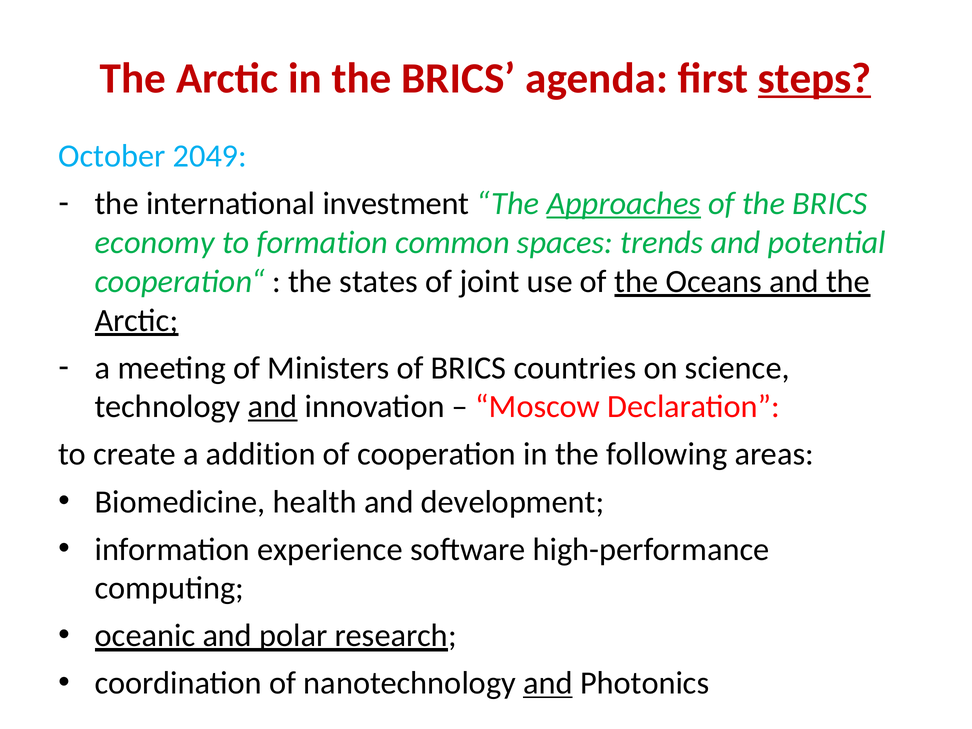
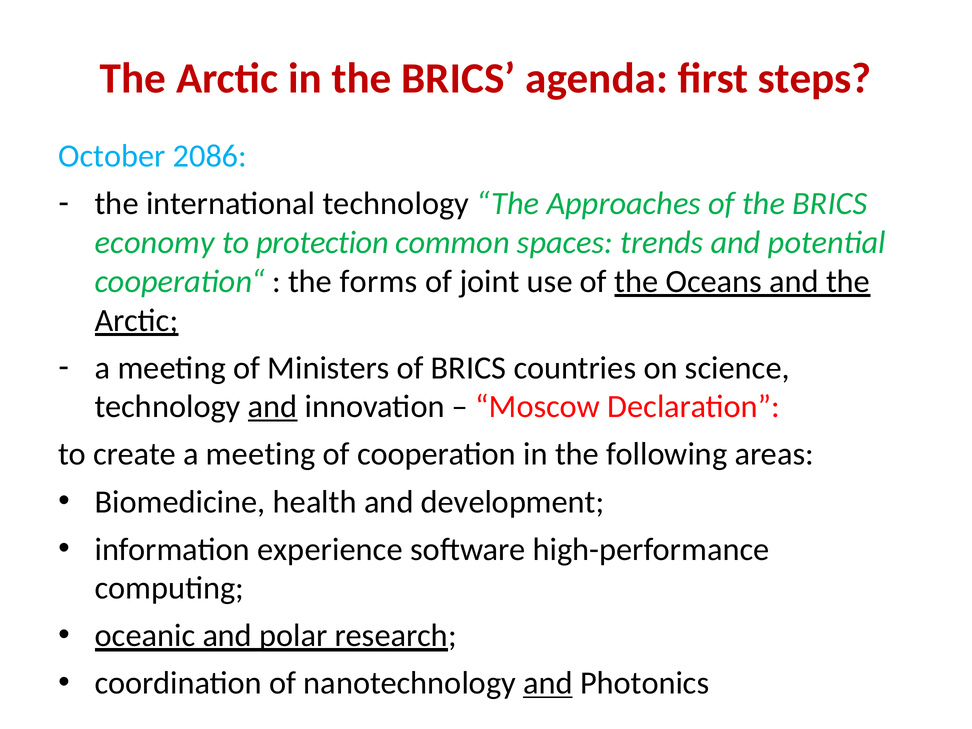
steps underline: present -> none
2049: 2049 -> 2086
international investment: investment -> technology
Approaches underline: present -> none
formation: formation -> protection
states: states -> forms
create a addition: addition -> meeting
